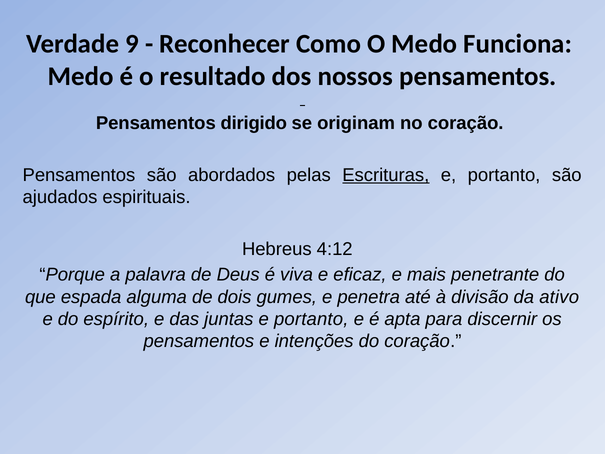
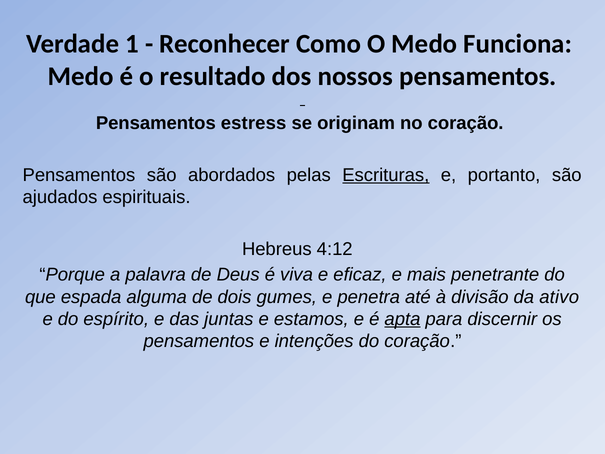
9: 9 -> 1
dirigido: dirigido -> estress
juntas e portanto: portanto -> estamos
apta underline: none -> present
